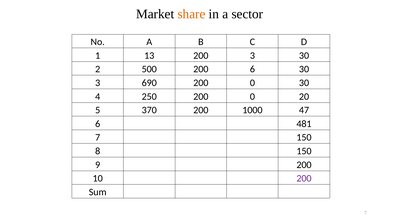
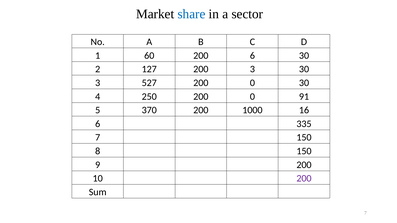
share colour: orange -> blue
13: 13 -> 60
200 3: 3 -> 6
500: 500 -> 127
200 6: 6 -> 3
690: 690 -> 527
20: 20 -> 91
47: 47 -> 16
481: 481 -> 335
